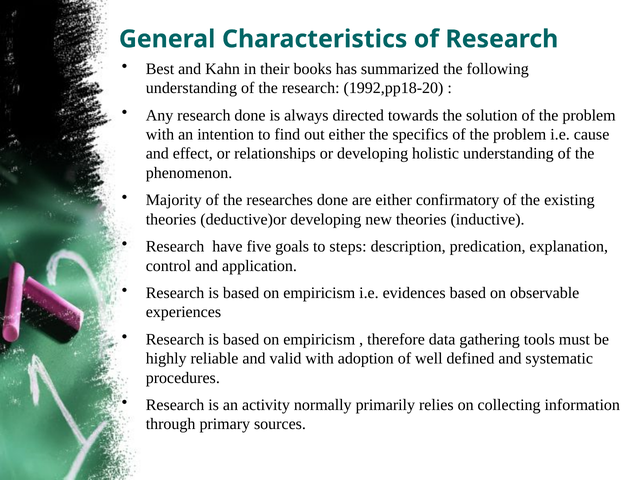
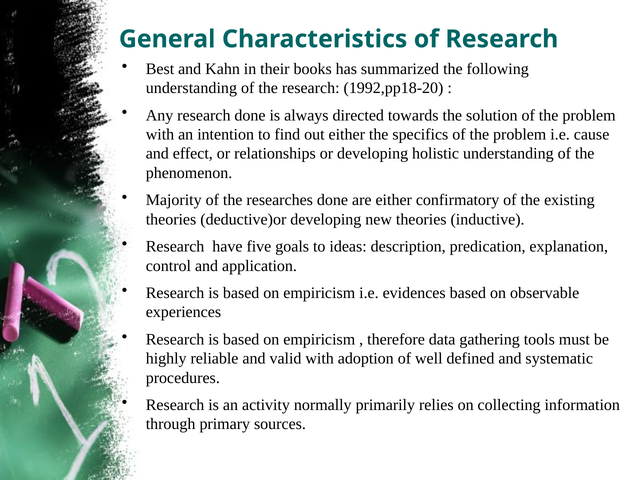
steps: steps -> ideas
